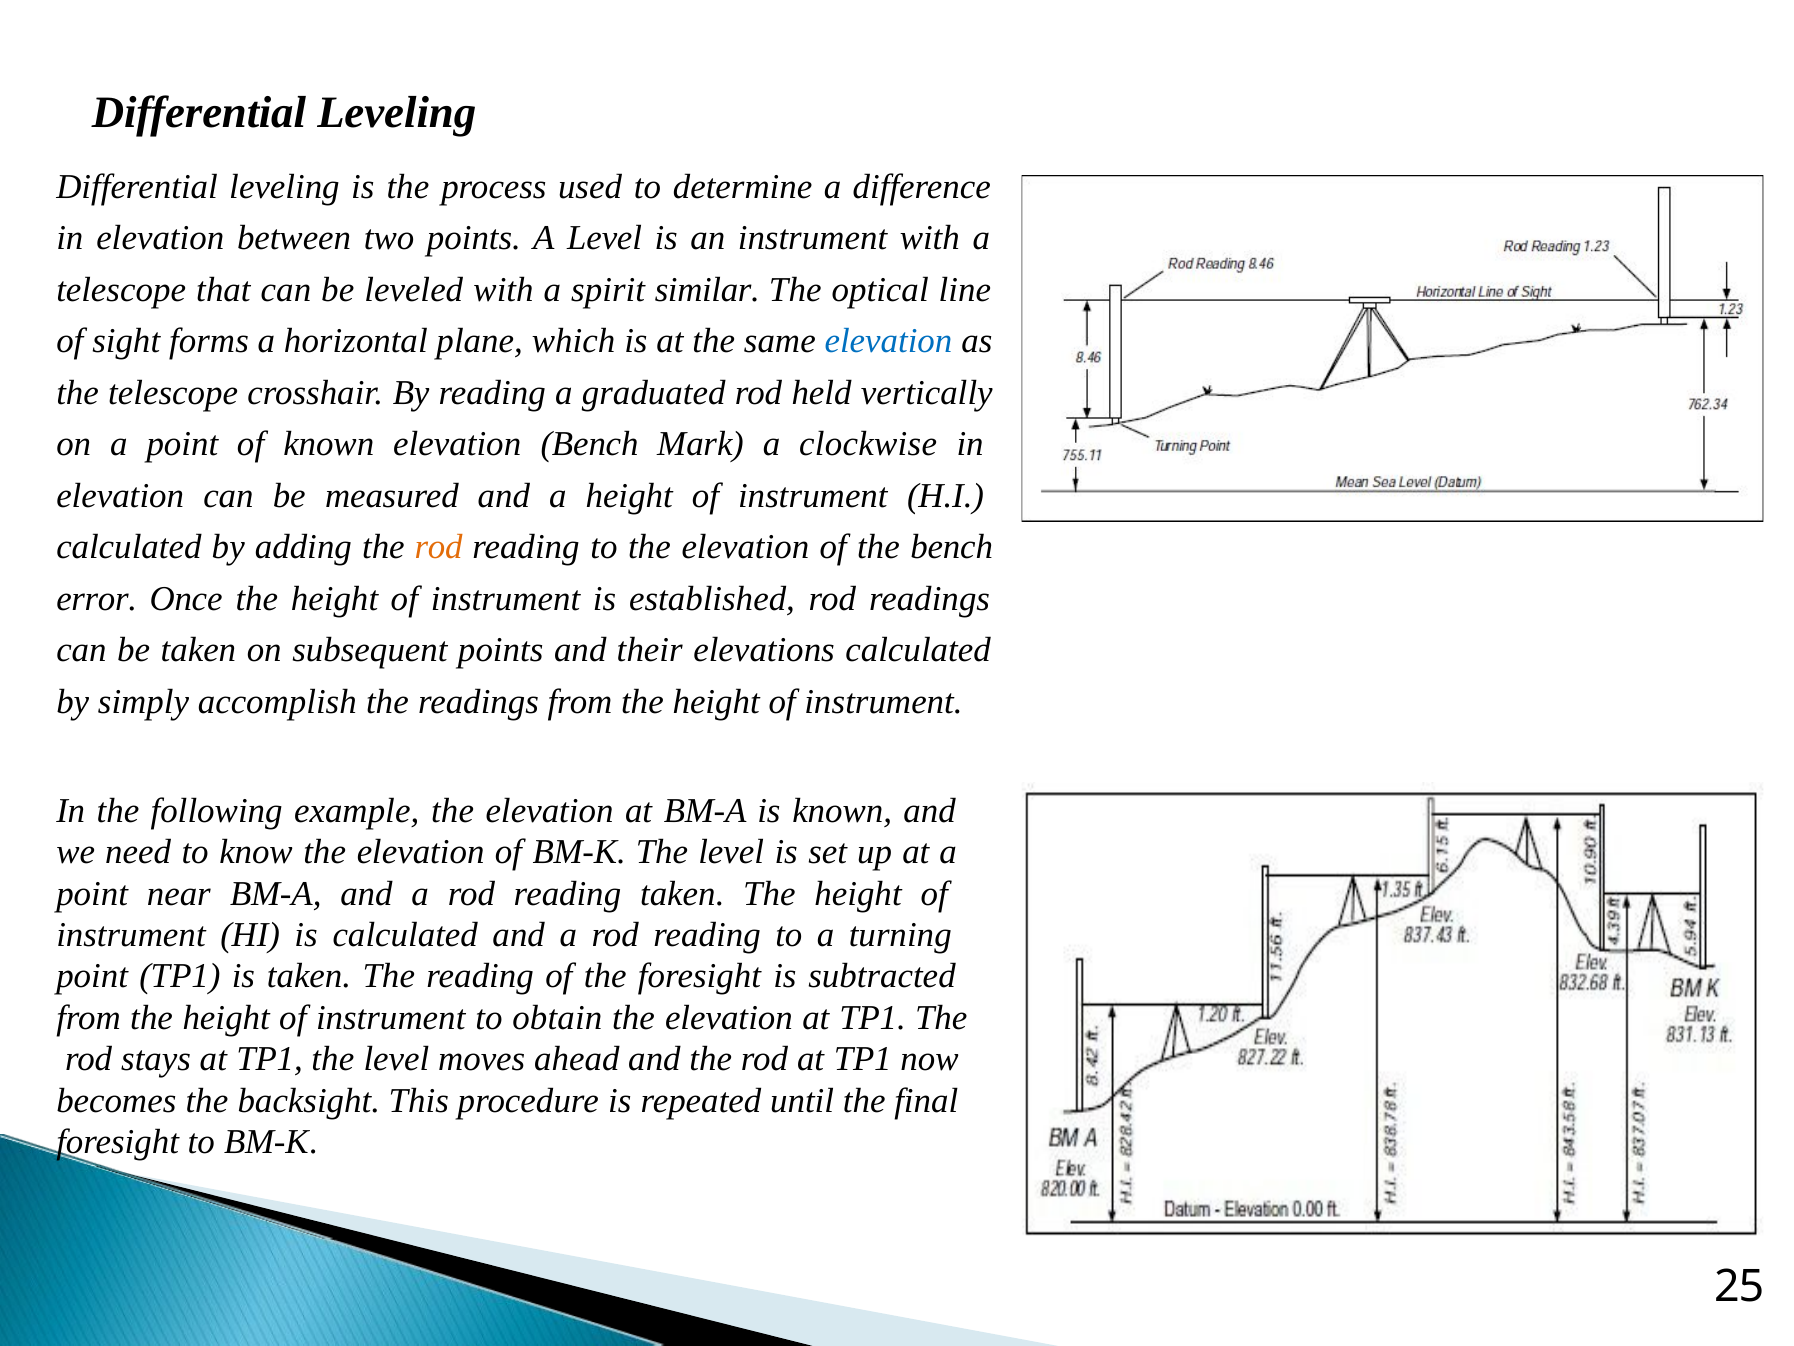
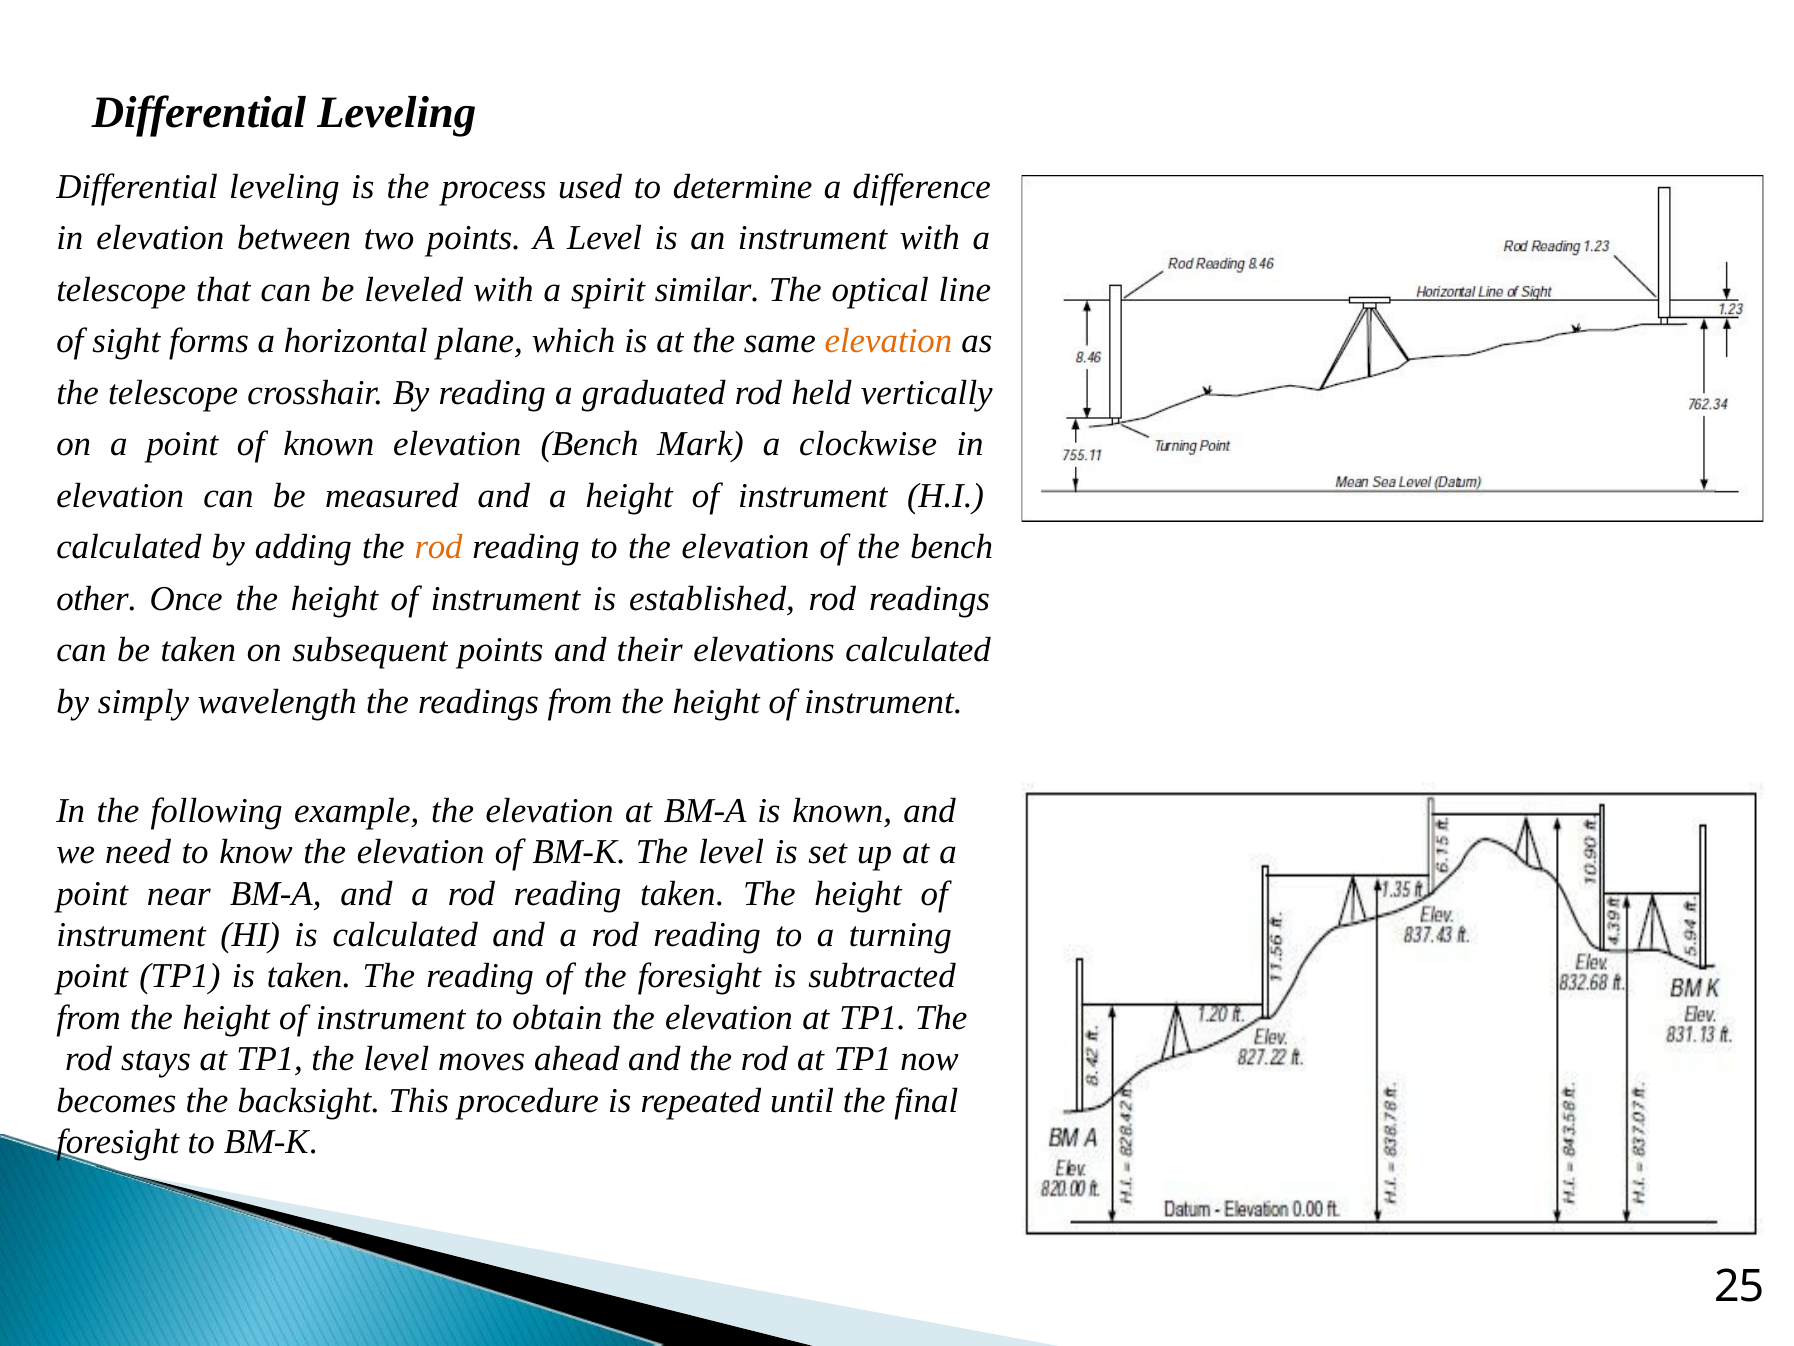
elevation at (888, 341) colour: blue -> orange
error: error -> other
accomplish: accomplish -> wavelength
